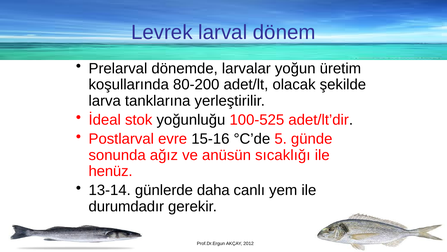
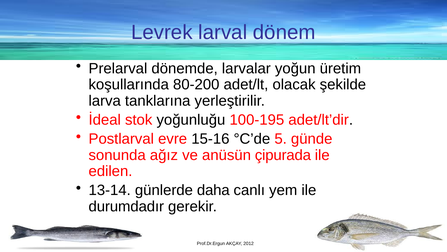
100-525: 100-525 -> 100-195
sıcaklığı: sıcaklığı -> çipurada
henüz: henüz -> edilen
